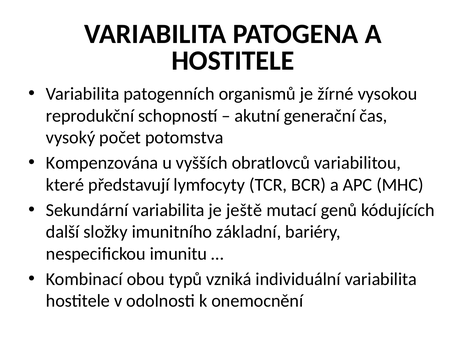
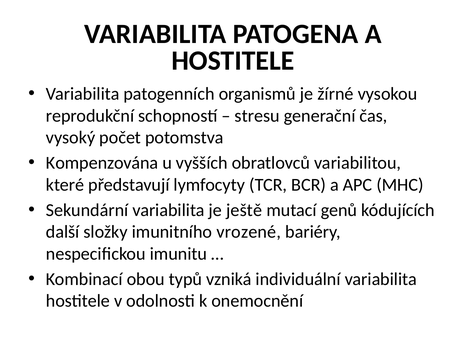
akutní: akutní -> stresu
základní: základní -> vrozené
